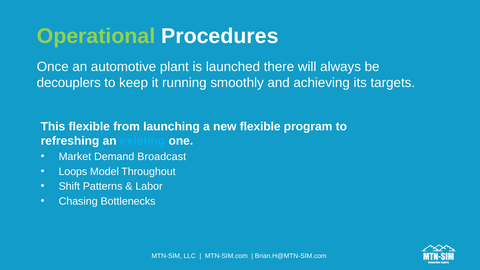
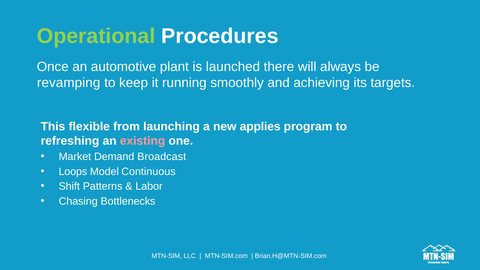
decouplers: decouplers -> revamping
new flexible: flexible -> applies
existing colour: light blue -> pink
Throughout: Throughout -> Continuous
